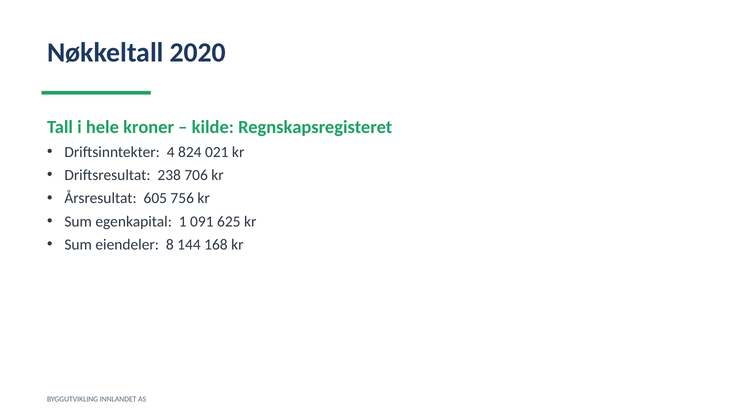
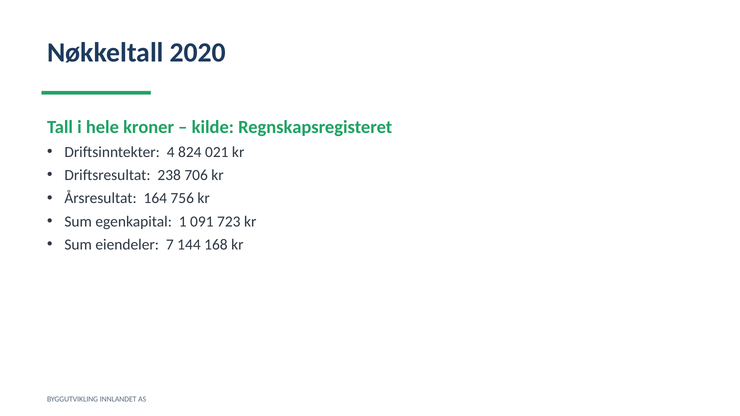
605: 605 -> 164
625: 625 -> 723
8: 8 -> 7
